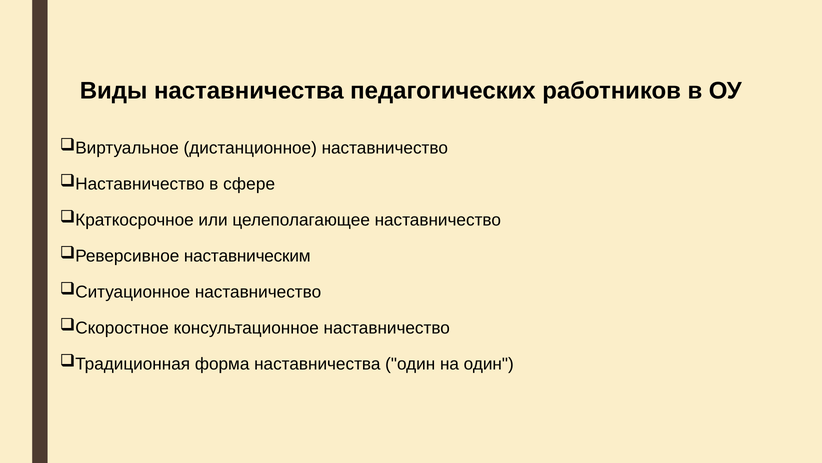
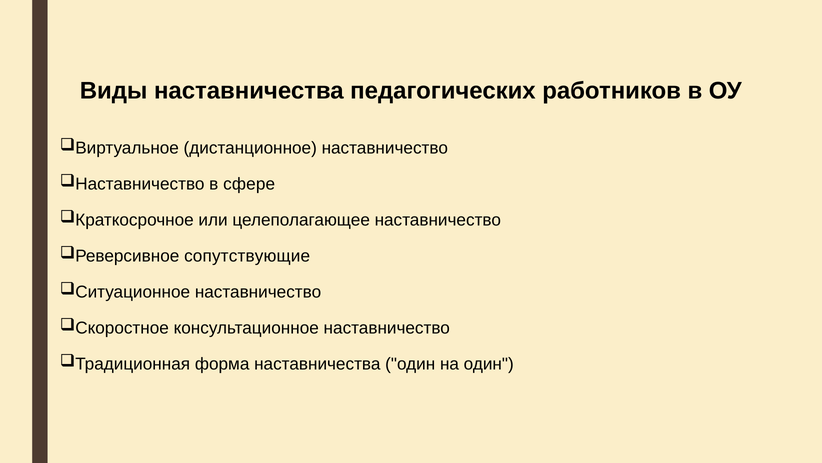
наставническим: наставническим -> сопутствующие
